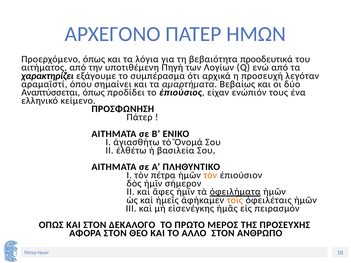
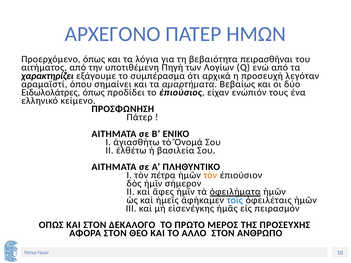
προοδευτικά: προοδευτικά -> πειρασθῆναι
Αναπτύσσεται: Αναπτύσσεται -> Ειδωλολάτρες
τοῖς colour: orange -> blue
